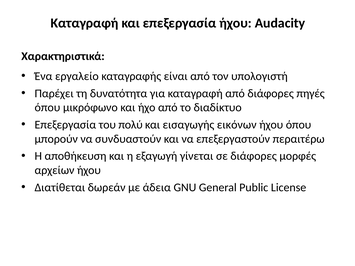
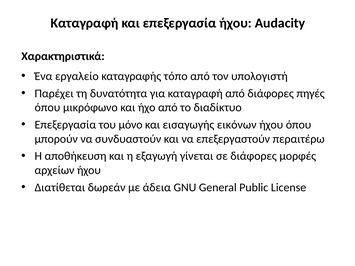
είναι: είναι -> τόπο
πολύ: πολύ -> μόνο
